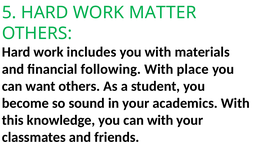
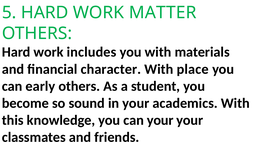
following: following -> character
want: want -> early
can with: with -> your
